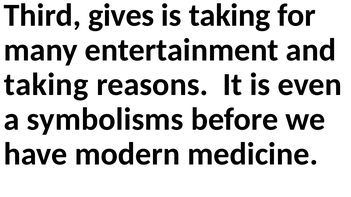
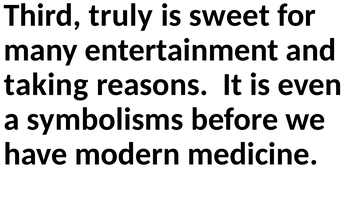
gives: gives -> truly
is taking: taking -> sweet
